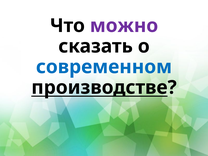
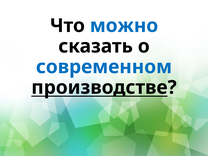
можно colour: purple -> blue
